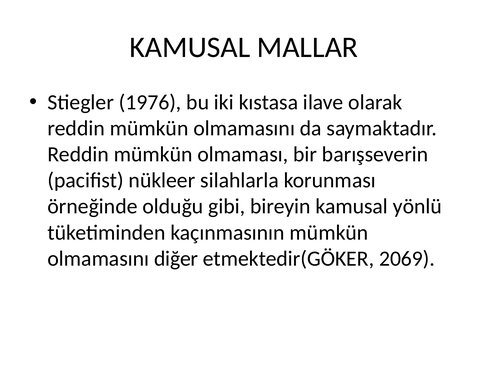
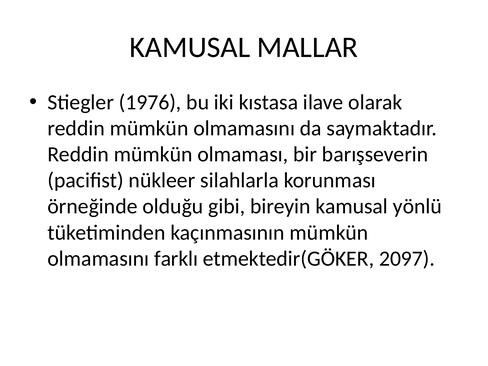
diğer: diğer -> farklı
2069: 2069 -> 2097
